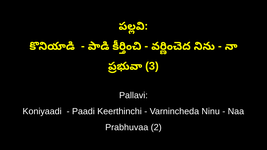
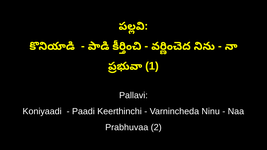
3: 3 -> 1
